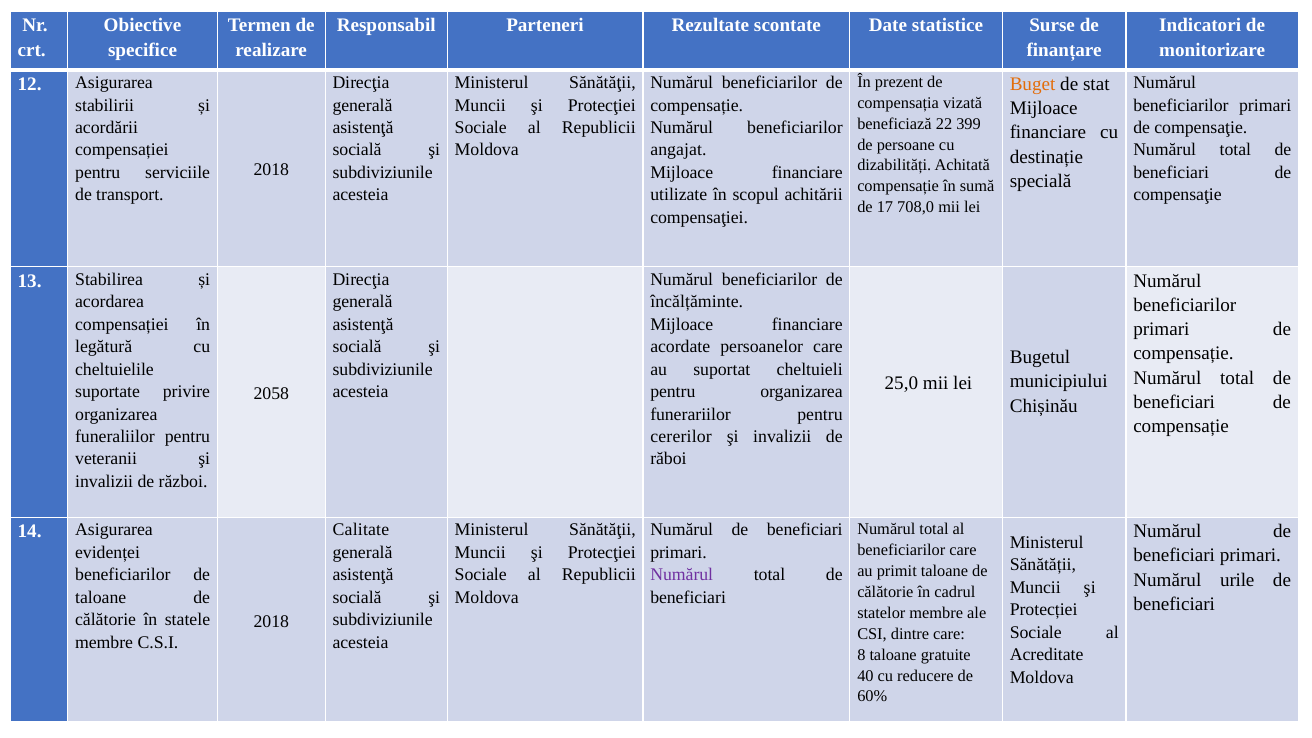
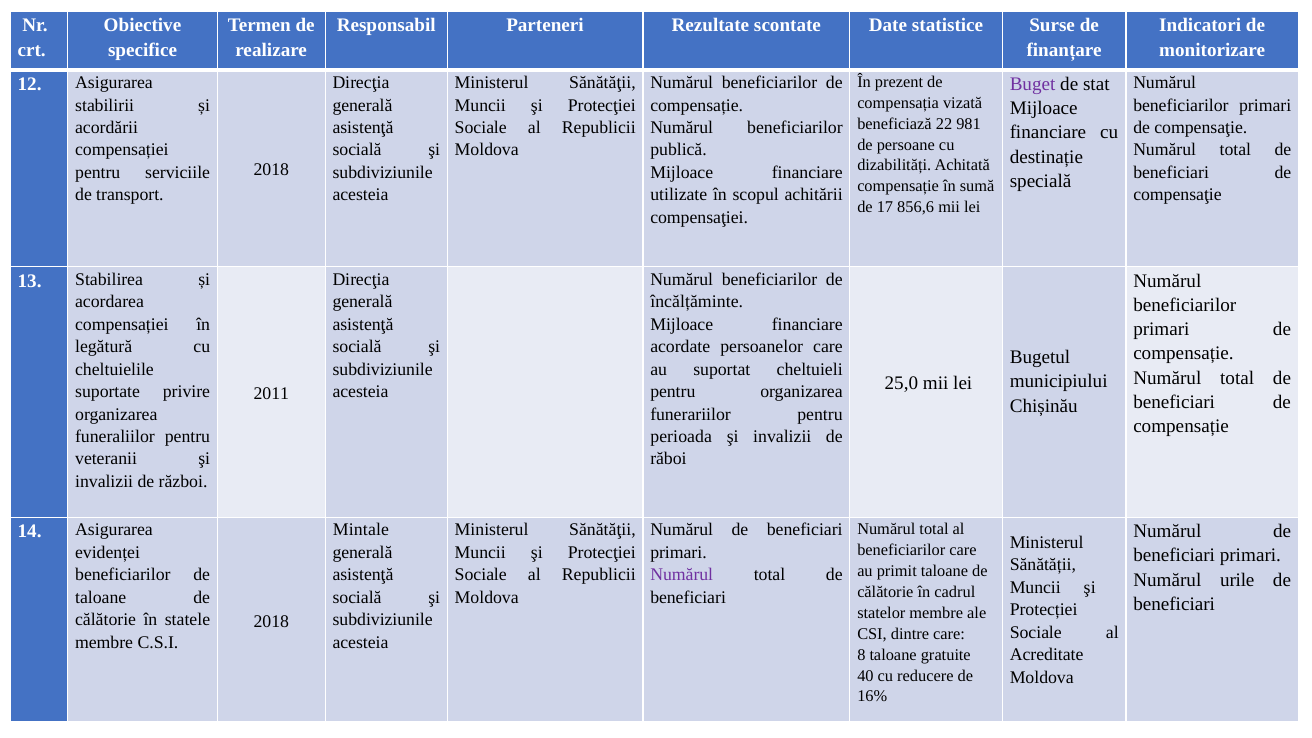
Buget colour: orange -> purple
399: 399 -> 981
angajat: angajat -> publică
708,0: 708,0 -> 856,6
2058: 2058 -> 2011
cererilor: cererilor -> perioada
Calitate: Calitate -> Mintale
60%: 60% -> 16%
